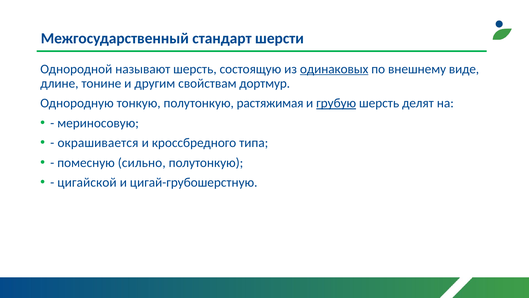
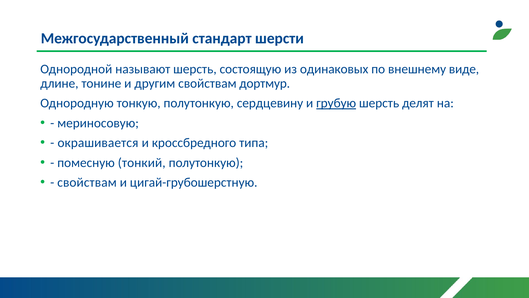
одинаковых underline: present -> none
растяжимая: растяжимая -> сердцевину
сильно: сильно -> тонкий
цигайской at (87, 182): цигайской -> свойствам
